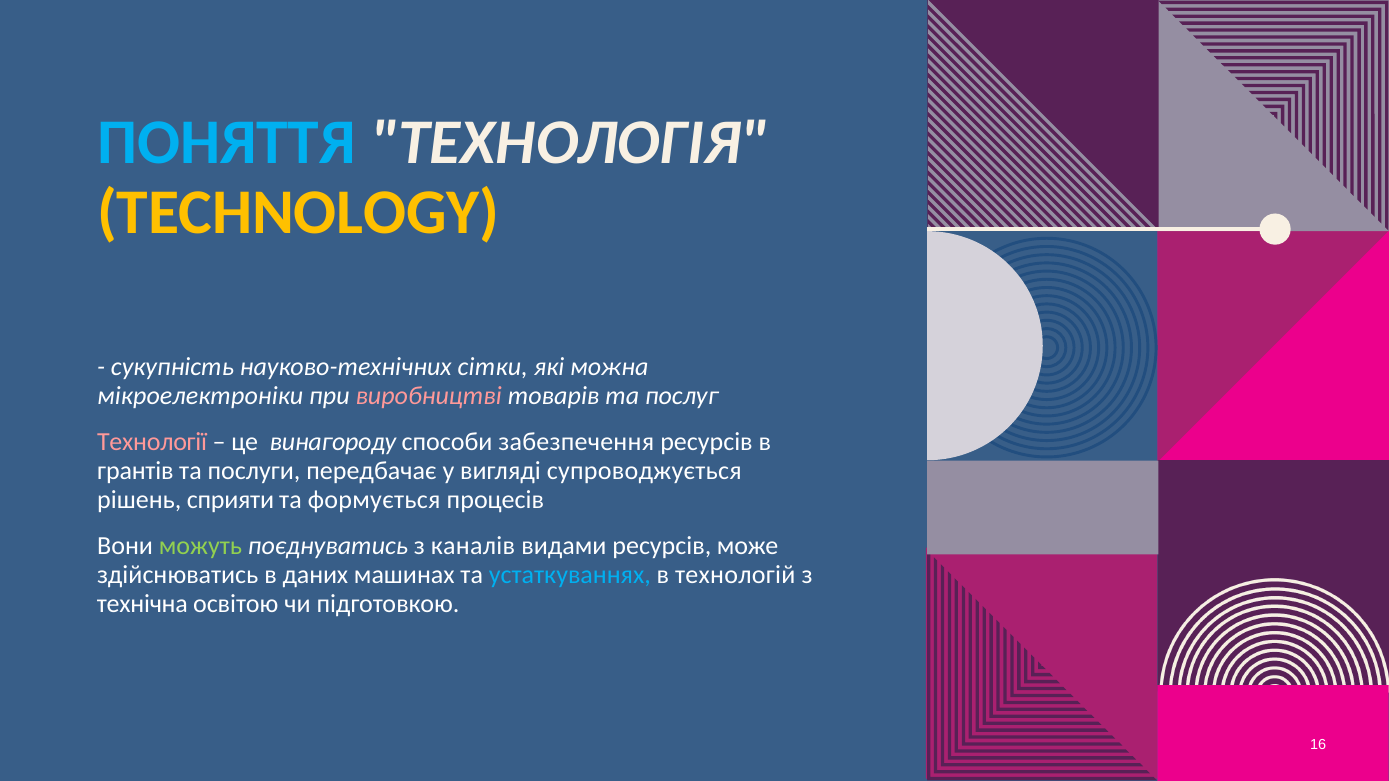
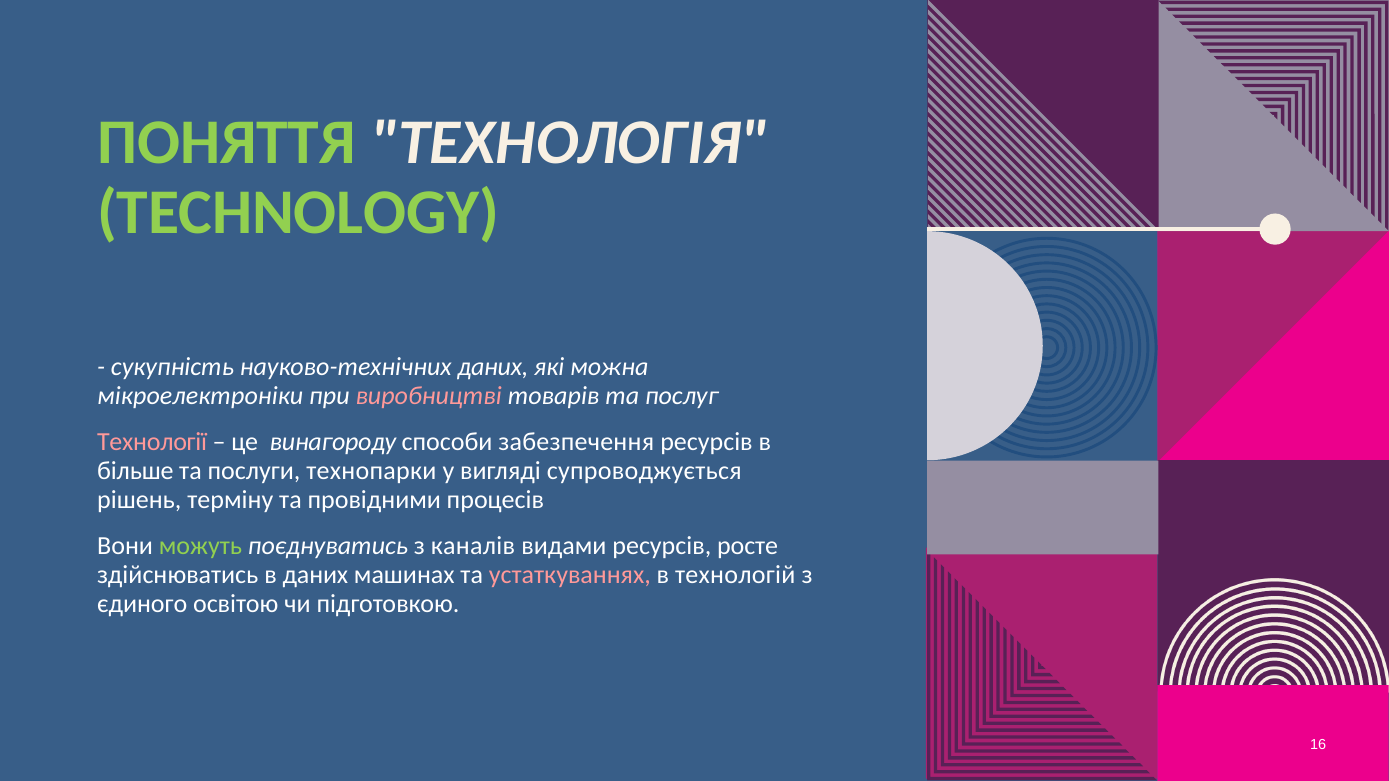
ПОНЯТТЯ colour: light blue -> light green
TECHNOLOGY colour: yellow -> light green
науково-технічних сітки: сітки -> даних
грантів: грантів -> більше
передбачає: передбачає -> технопарки
сприяти: сприяти -> терміну
формується: формується -> провідними
може: може -> росте
устаткуваннях colour: light blue -> pink
технічна: технічна -> єдиного
